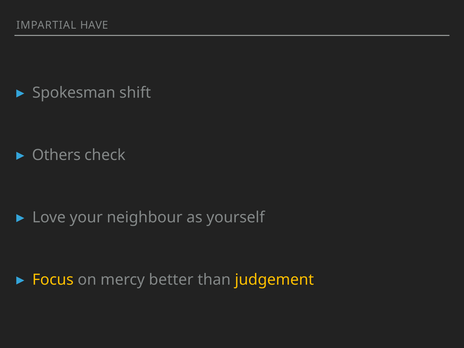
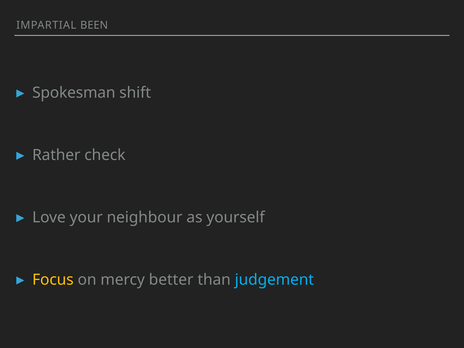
HAVE: HAVE -> BEEN
Others: Others -> Rather
judgement colour: yellow -> light blue
